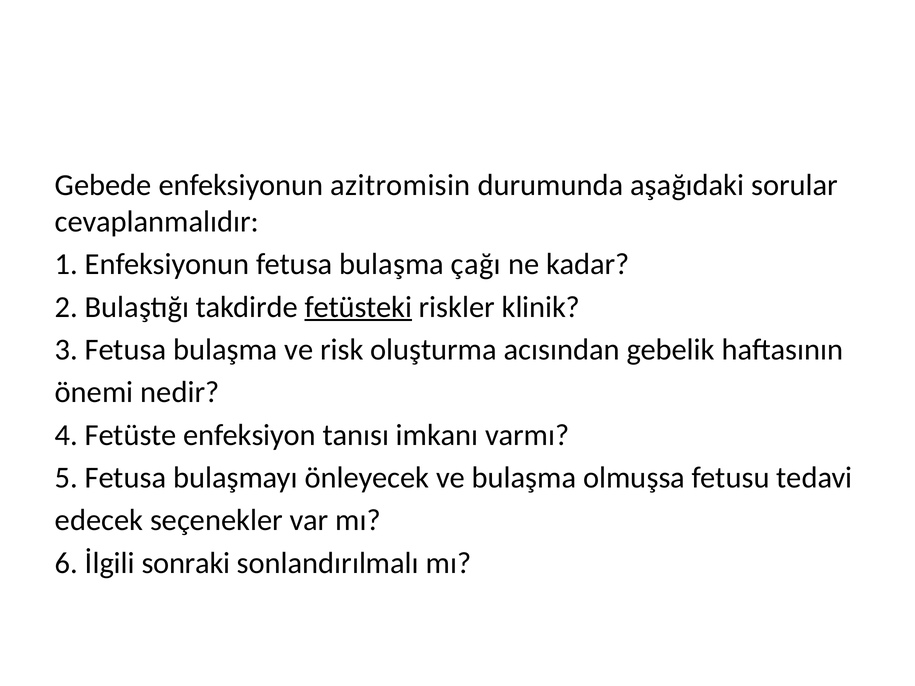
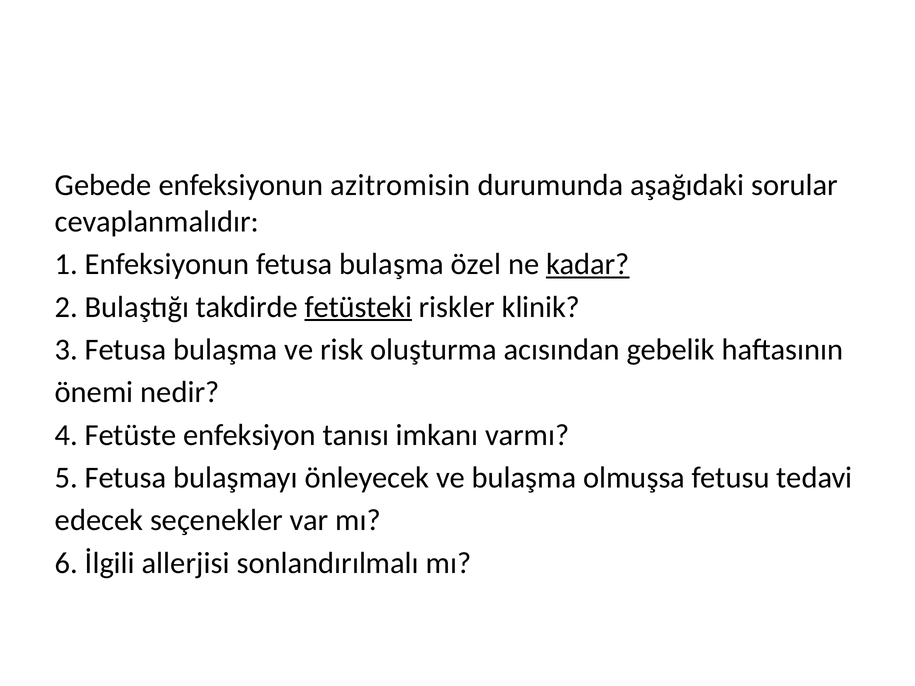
çağı: çağı -> özel
kadar underline: none -> present
sonraki: sonraki -> allerjisi
